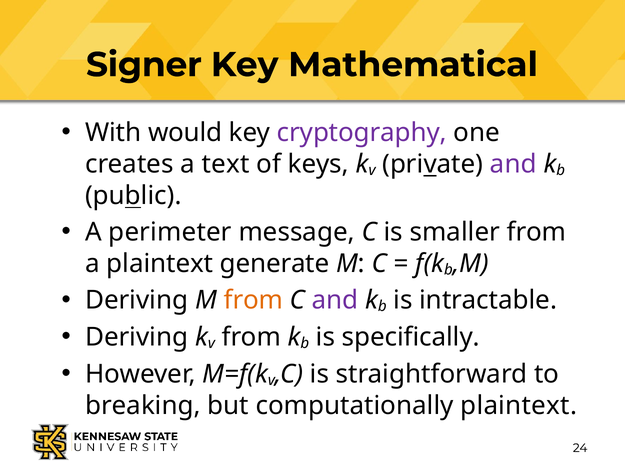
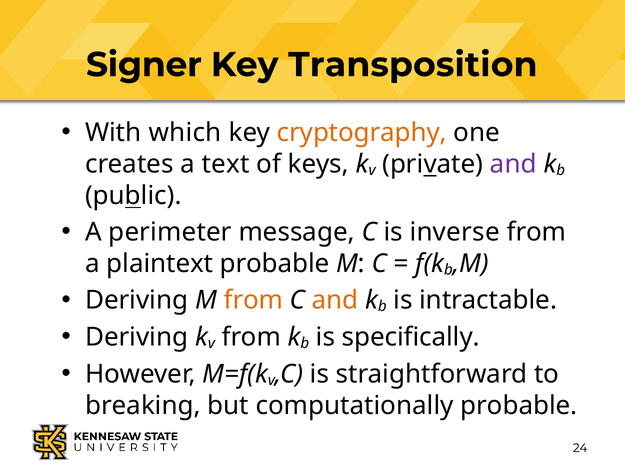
Mathematical: Mathematical -> Transposition
would: would -> which
cryptography colour: purple -> orange
smaller: smaller -> inverse
plaintext generate: generate -> probable
and at (335, 300) colour: purple -> orange
computationally plaintext: plaintext -> probable
